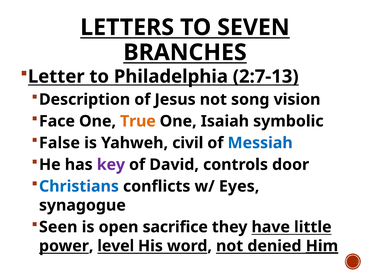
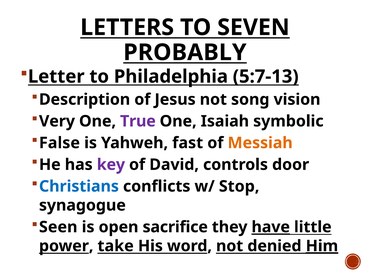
BRANCHES: BRANCHES -> PROBABLY
2:7-13: 2:7-13 -> 5:7-13
Face: Face -> Very
True colour: orange -> purple
civil: civil -> fast
Messiah colour: blue -> orange
Eyes: Eyes -> Stop
have underline: none -> present
level: level -> take
